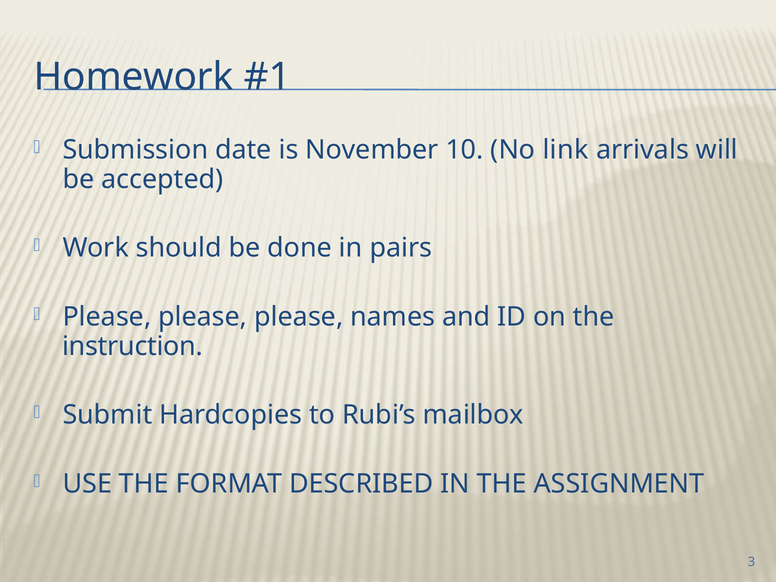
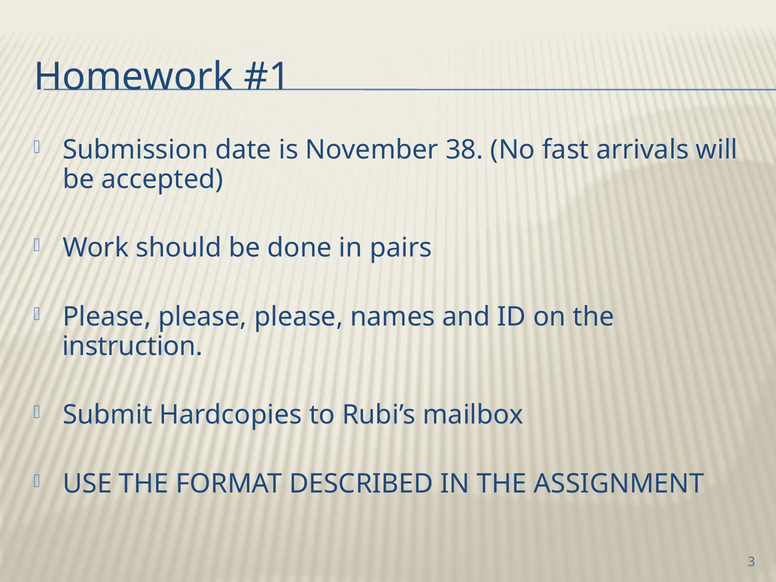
10: 10 -> 38
link: link -> fast
